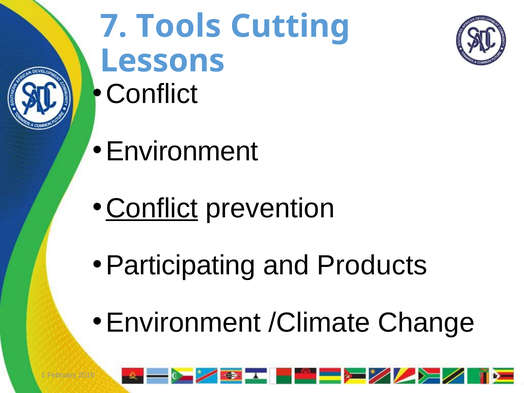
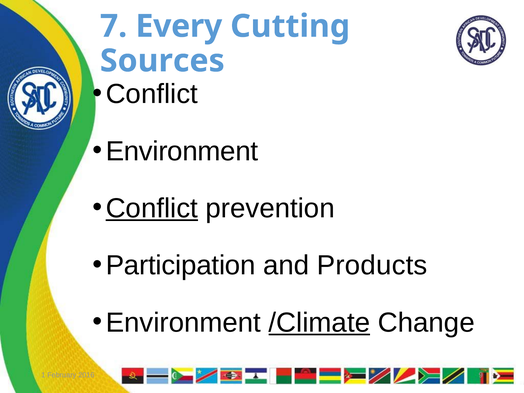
Tools: Tools -> Every
Lessons: Lessons -> Sources
Participating: Participating -> Participation
/Climate underline: none -> present
